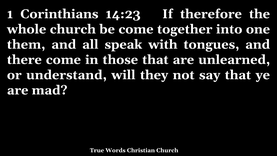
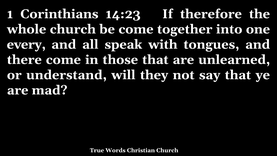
them: them -> every
